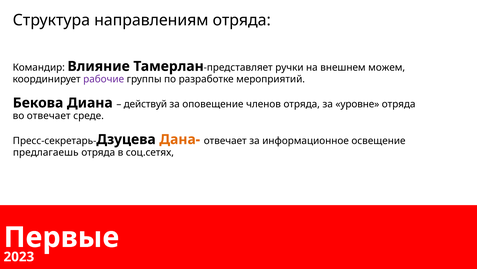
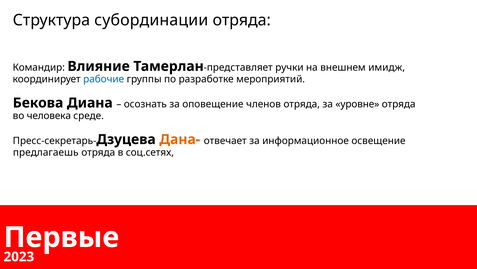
направлениям: направлениям -> субординации
можем: можем -> имидж
рабочие colour: purple -> blue
действуй: действуй -> осознать
во отвечает: отвечает -> человека
